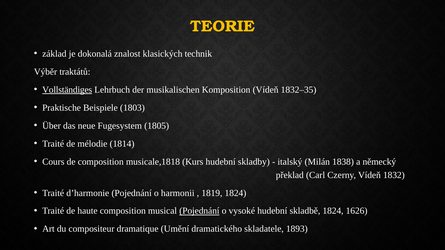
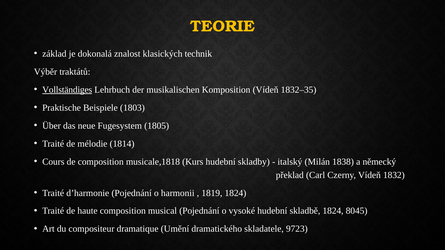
Pojednání at (199, 211) underline: present -> none
1626: 1626 -> 8045
1893: 1893 -> 9723
